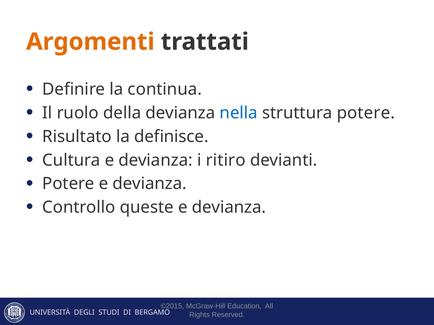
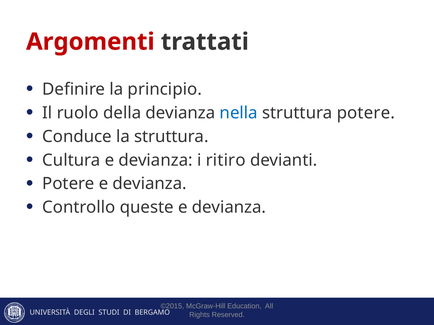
Argomenti colour: orange -> red
continua: continua -> principio
Risultato: Risultato -> Conduce
la definisce: definisce -> struttura
